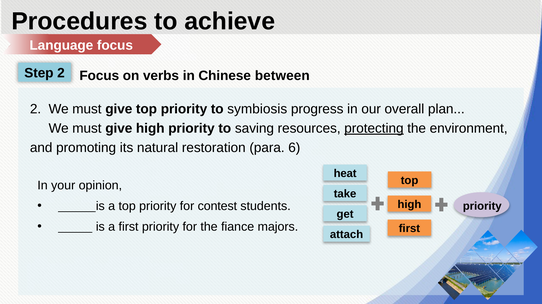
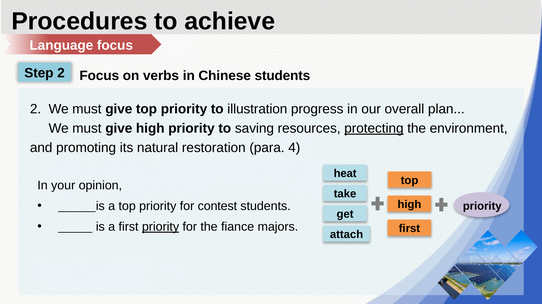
Chinese between: between -> students
symbiosis: symbiosis -> illustration
6: 6 -> 4
priority at (161, 226) underline: none -> present
